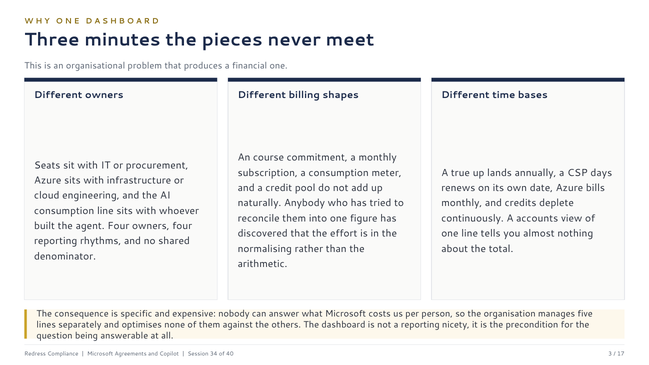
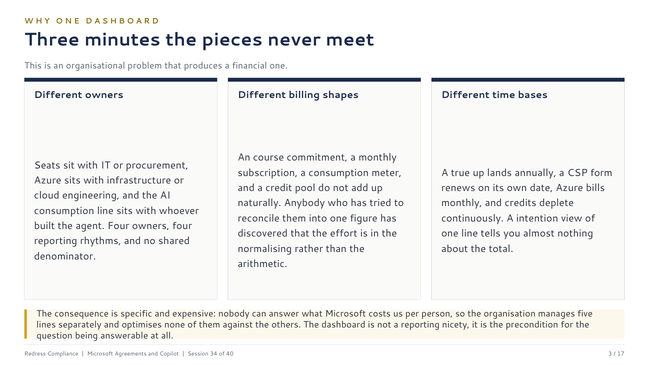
days: days -> form
accounts: accounts -> intention
